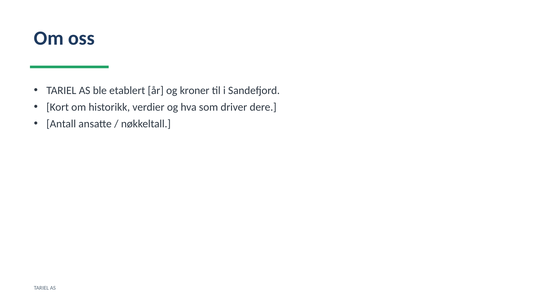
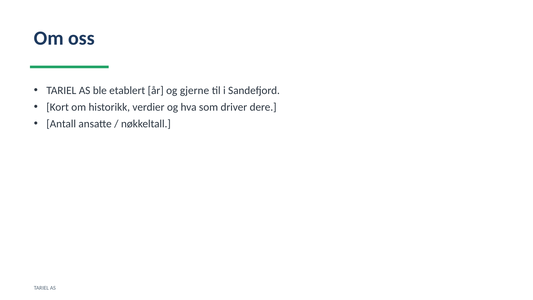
kroner: kroner -> gjerne
